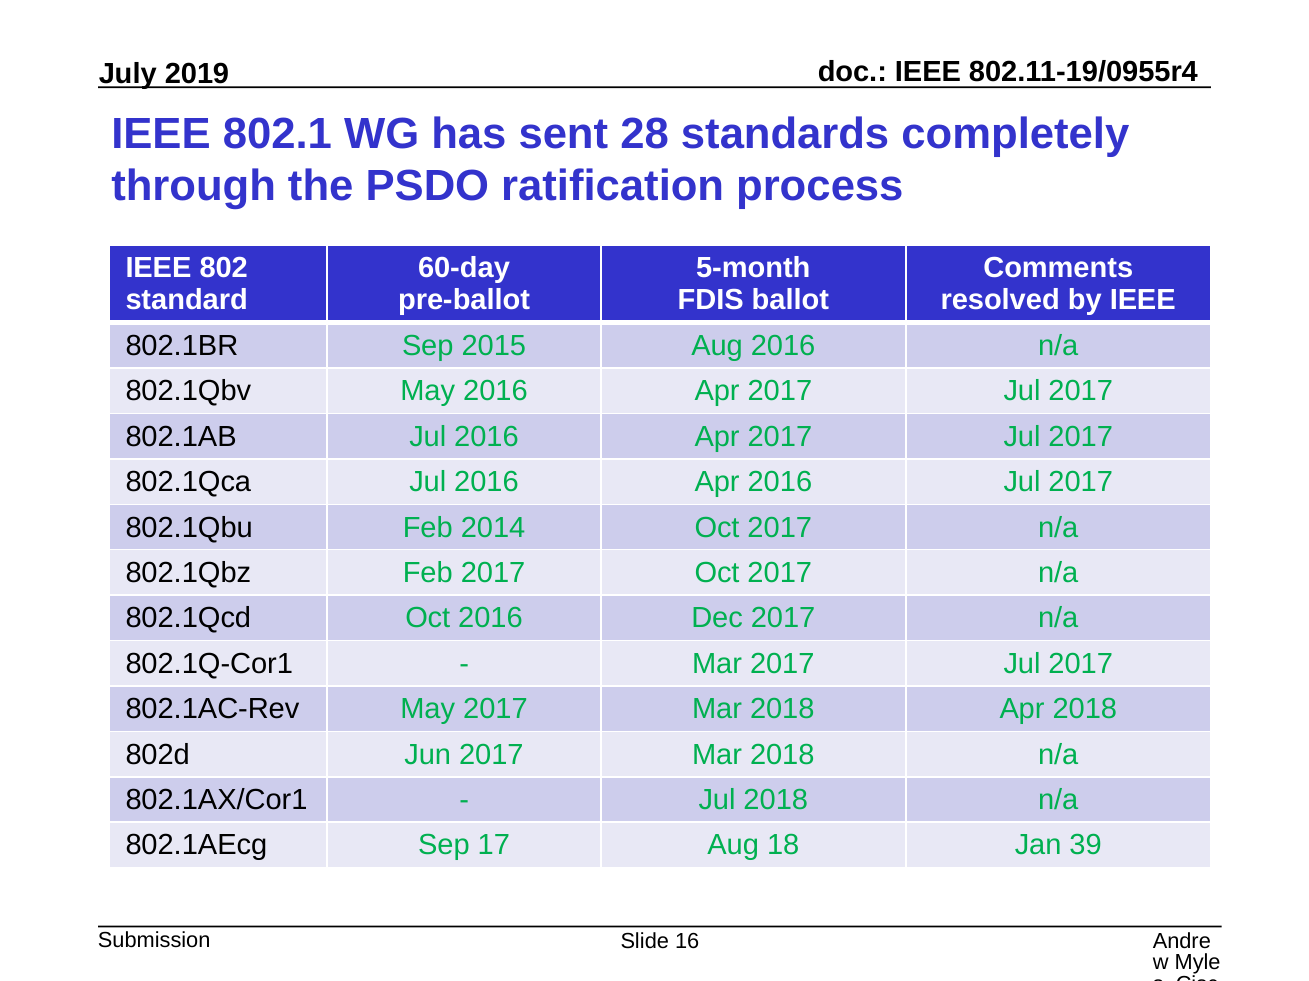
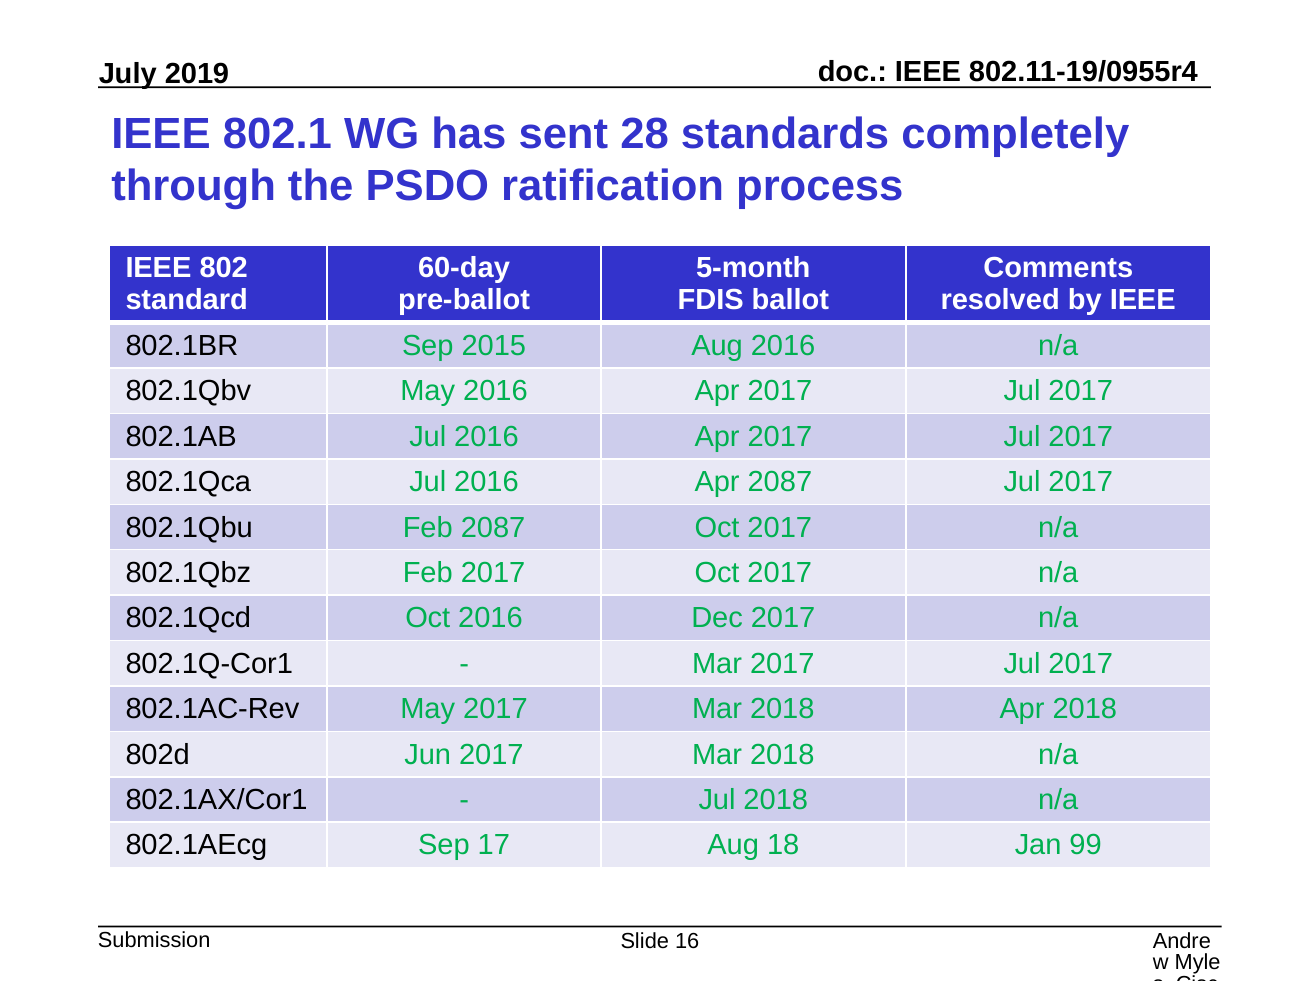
Apr 2016: 2016 -> 2087
Feb 2014: 2014 -> 2087
39: 39 -> 99
